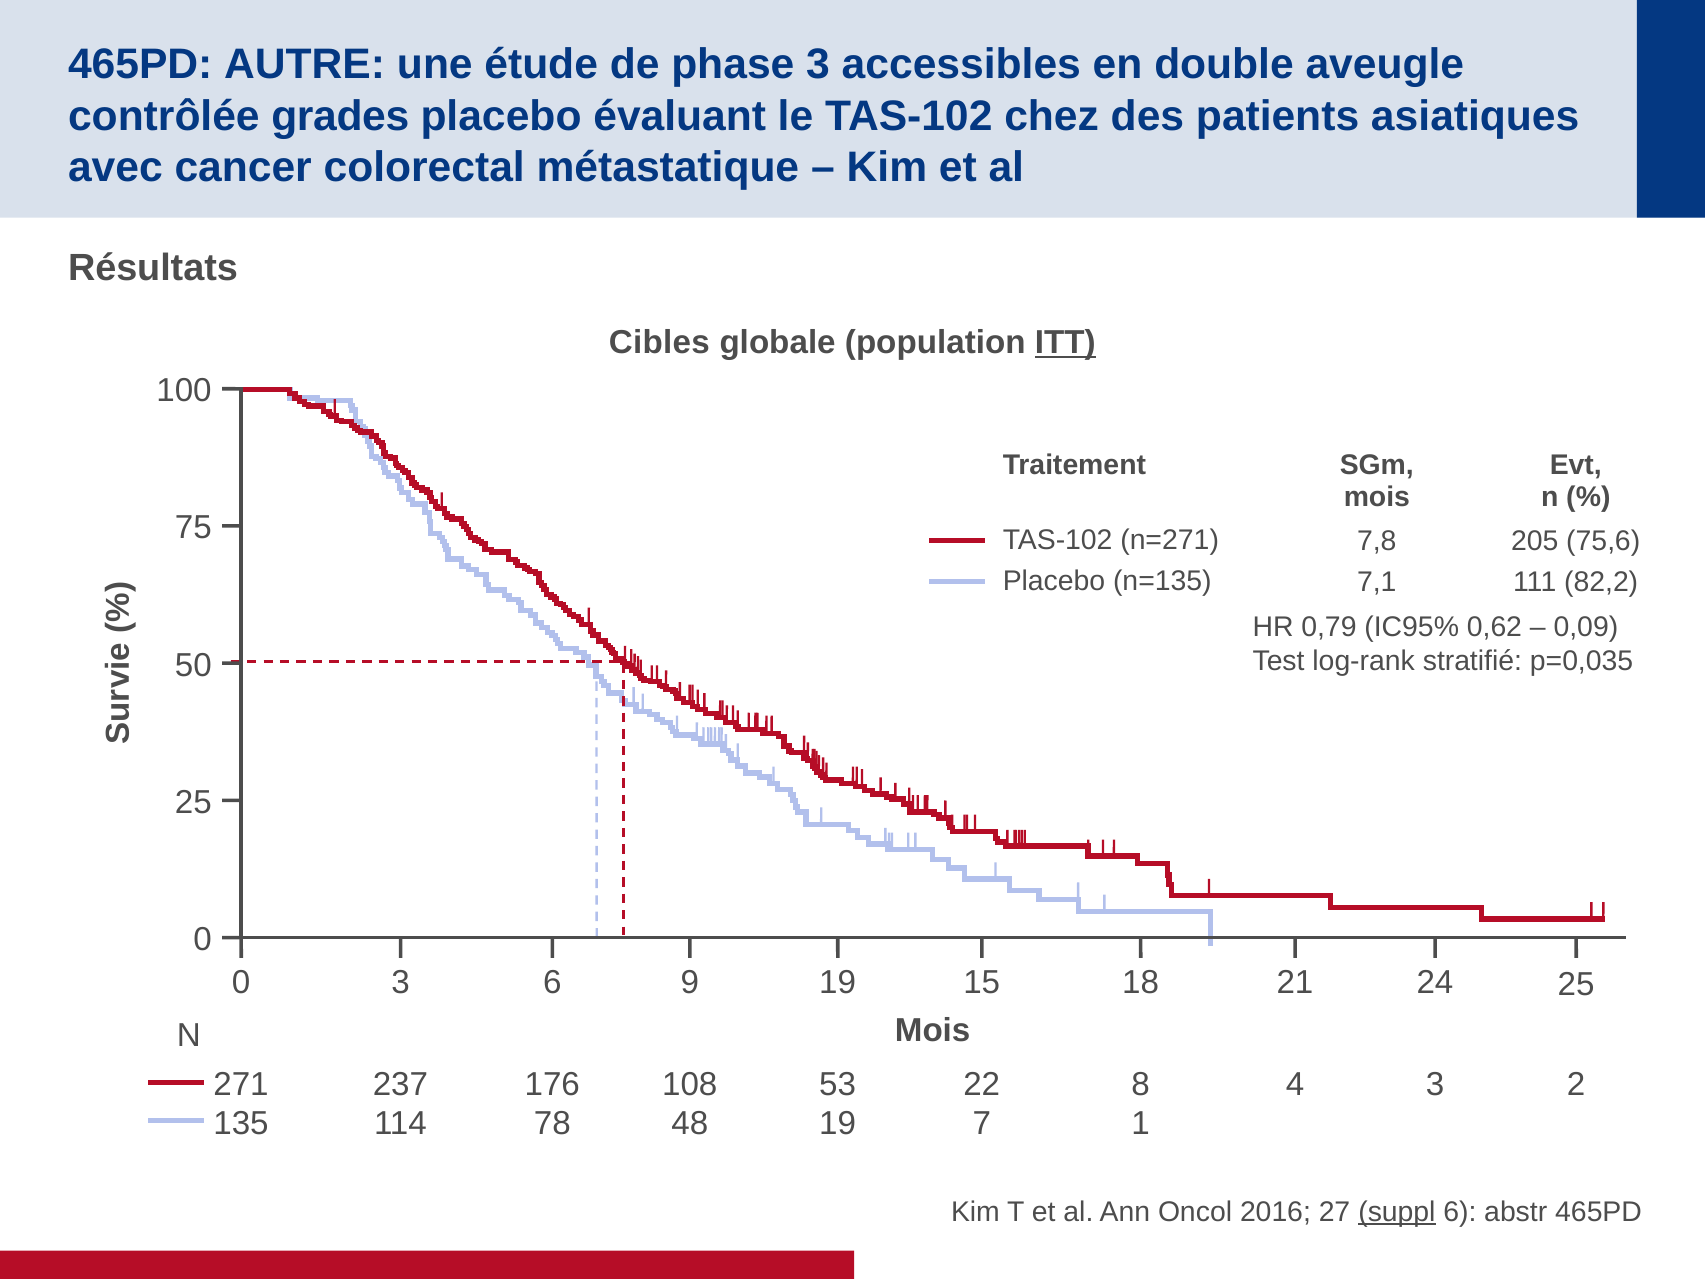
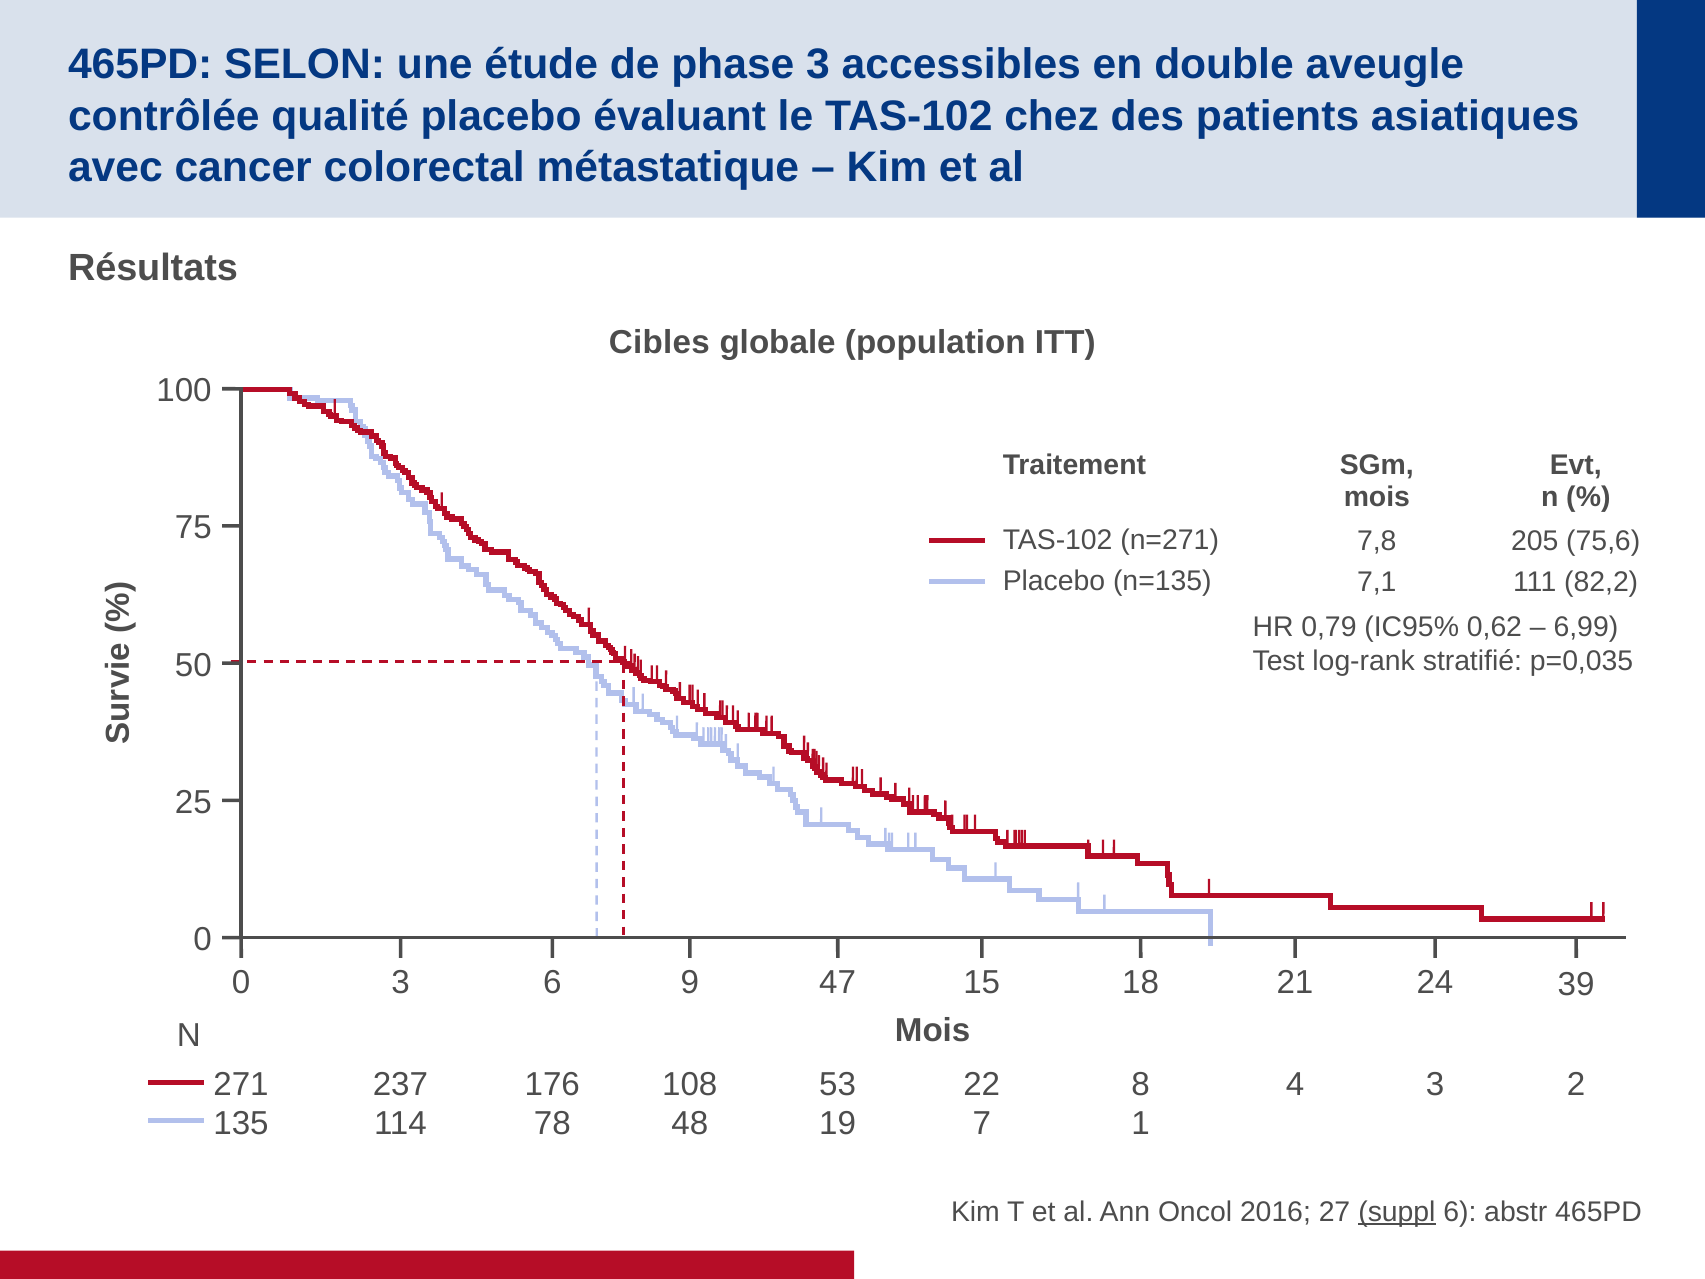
AUTRE: AUTRE -> SELON
grades: grades -> qualité
ITT underline: present -> none
0,09: 0,09 -> 6,99
3 19: 19 -> 47
21 25: 25 -> 39
